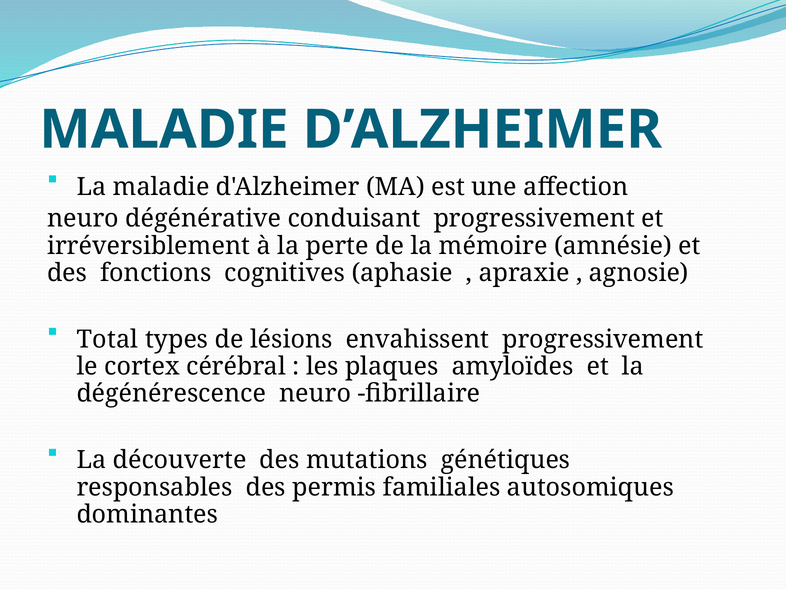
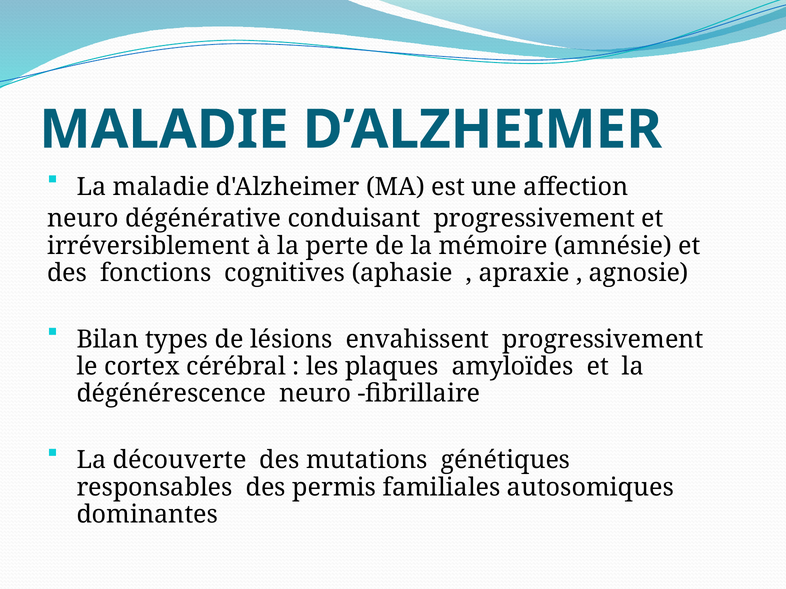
Total: Total -> Bilan
